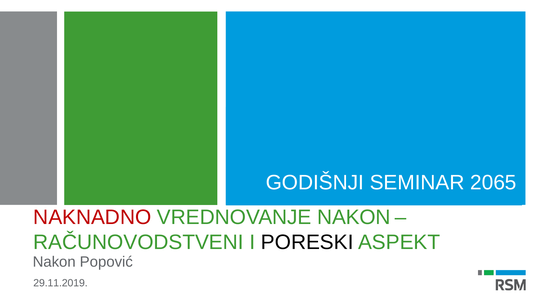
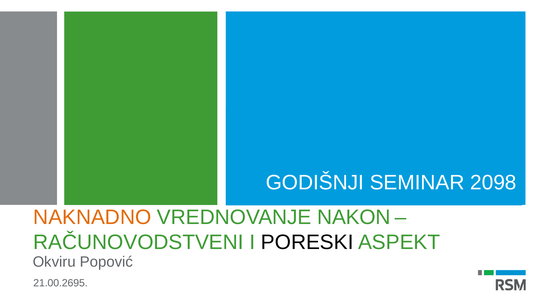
2065: 2065 -> 2098
NAKNADNO colour: red -> orange
Nakon at (54, 262): Nakon -> Okviru
29.11.2019: 29.11.2019 -> 21.00.2695
